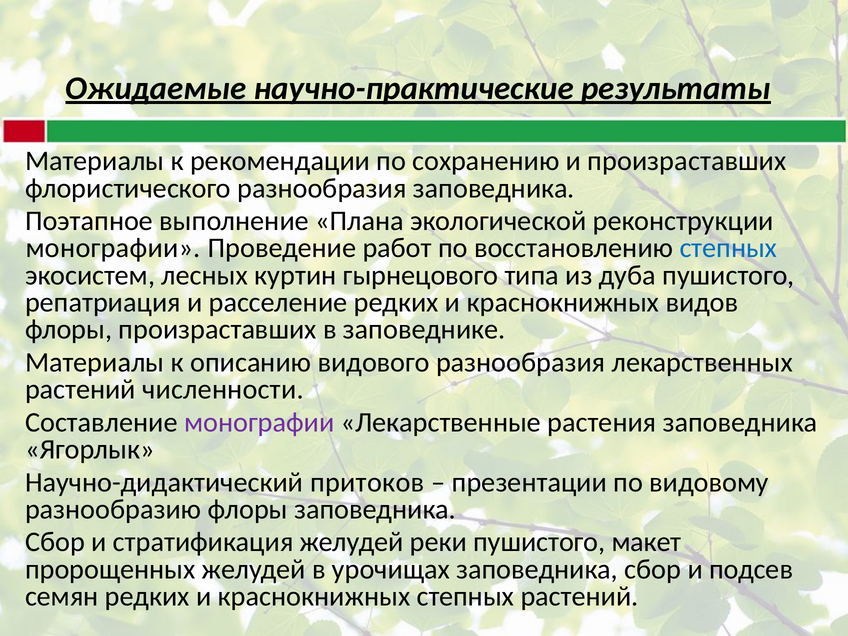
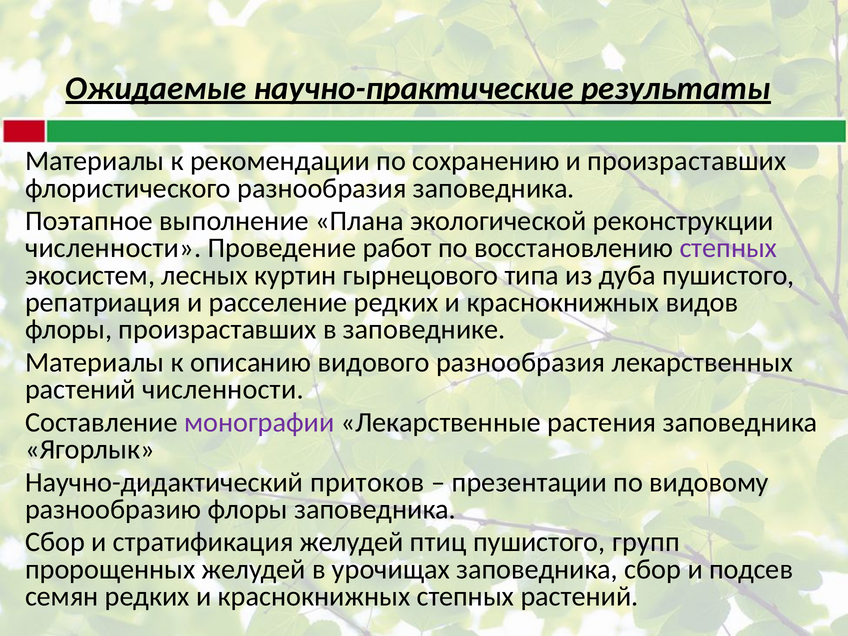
монографии at (113, 248): монографии -> численности
степных at (728, 248) colour: blue -> purple
реки: реки -> птиц
макет: макет -> групп
